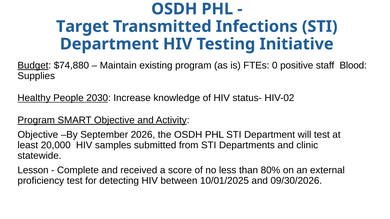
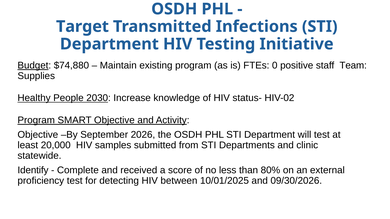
Blood: Blood -> Team
Lesson: Lesson -> Identify
